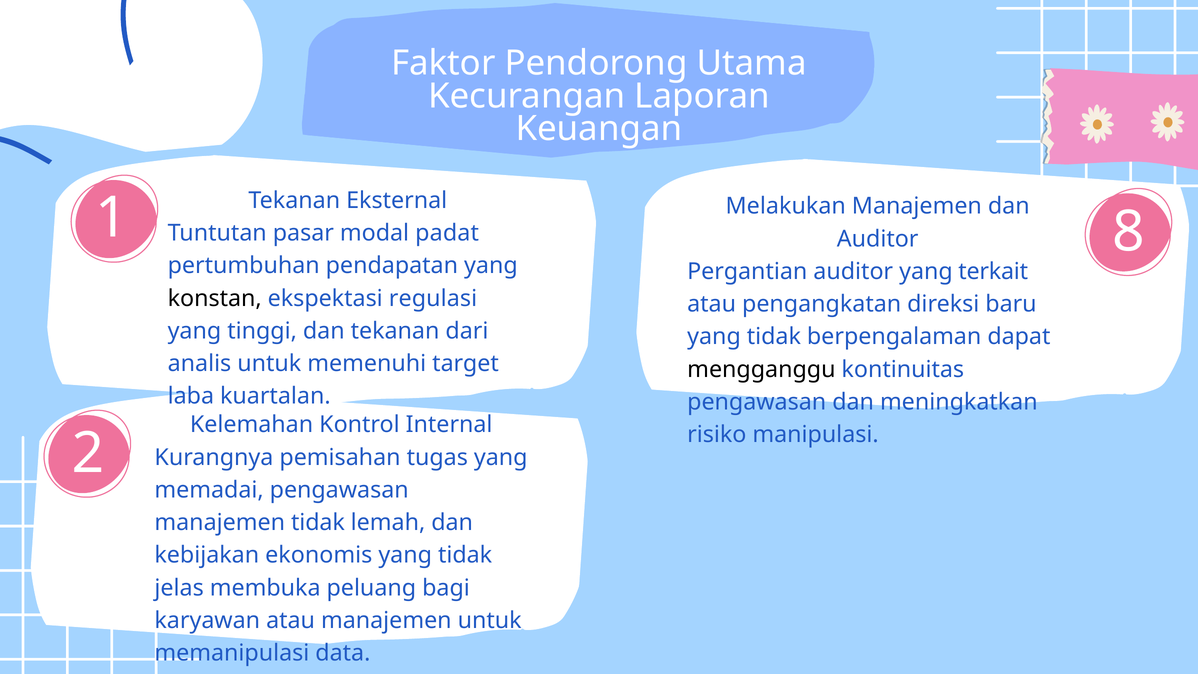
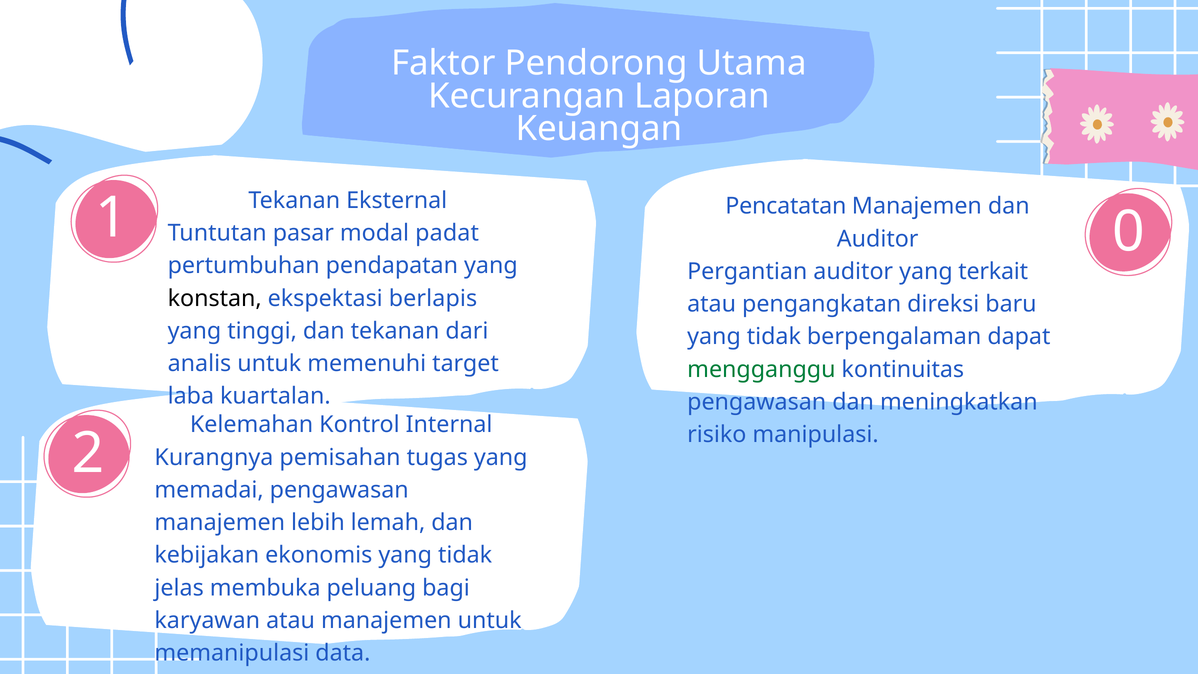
Melakukan: Melakukan -> Pencatatan
8: 8 -> 0
regulasi: regulasi -> berlapis
mengganggu colour: black -> green
manajemen tidak: tidak -> lebih
